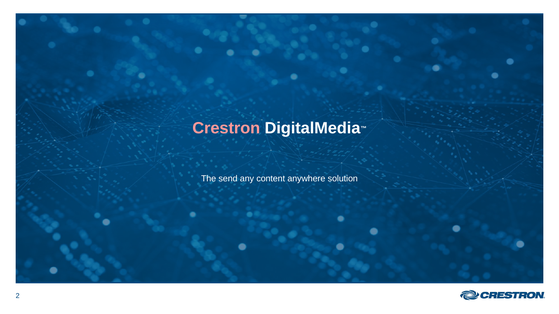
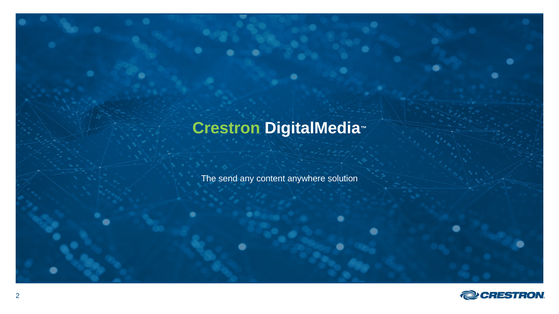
Crestron colour: pink -> light green
